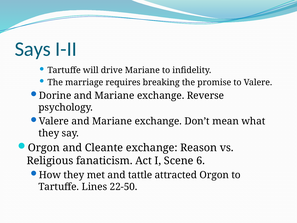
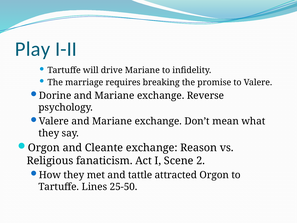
Says: Says -> Play
6: 6 -> 2
22-50: 22-50 -> 25-50
